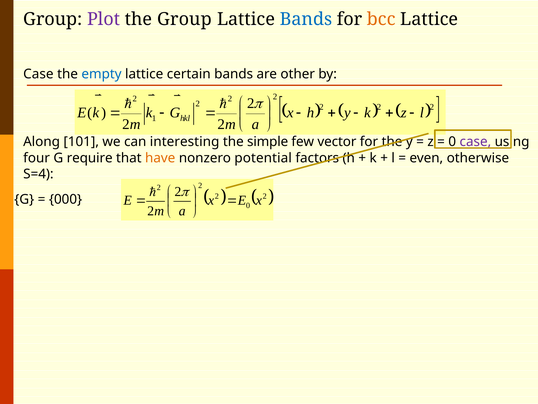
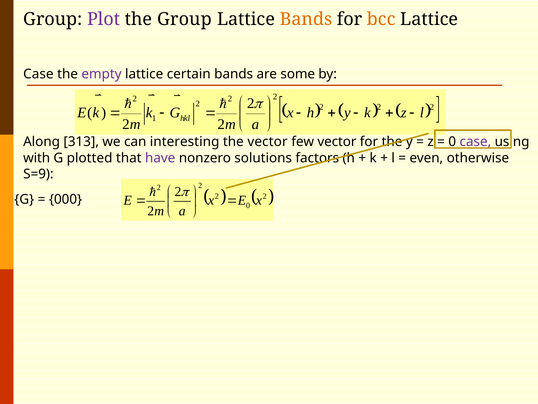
Bands at (306, 19) colour: blue -> orange
empty colour: blue -> purple
other: other -> some
101: 101 -> 313
the simple: simple -> vector
four: four -> with
require: require -> plotted
have colour: orange -> purple
potential: potential -> solutions
S=4: S=4 -> S=9
